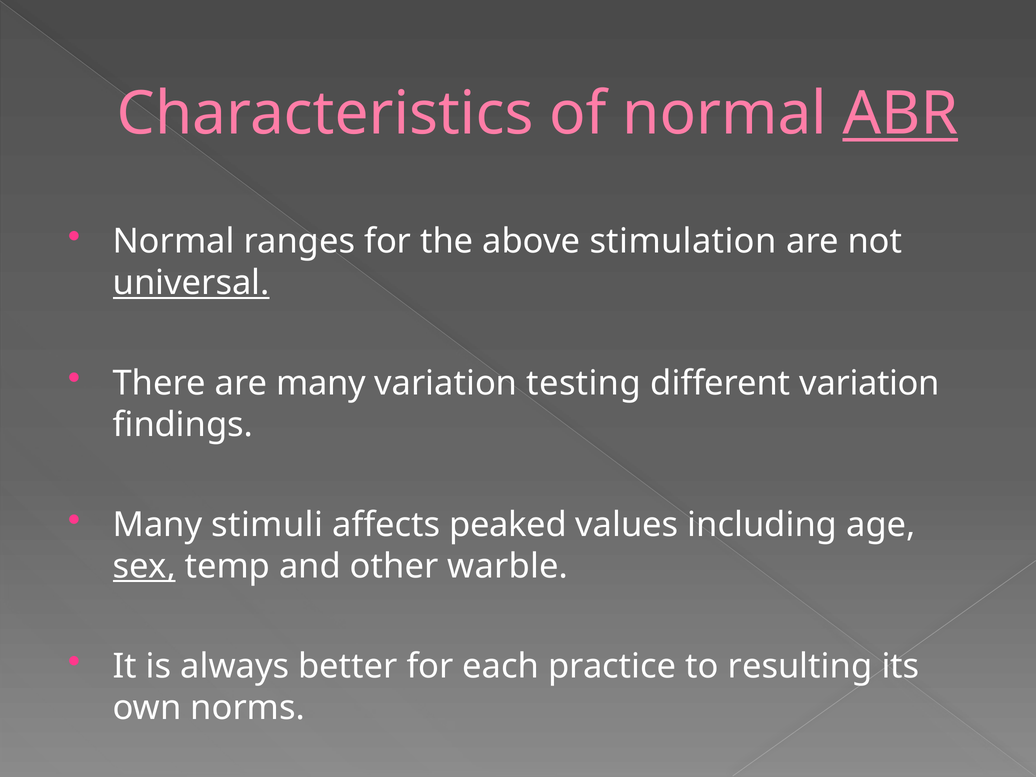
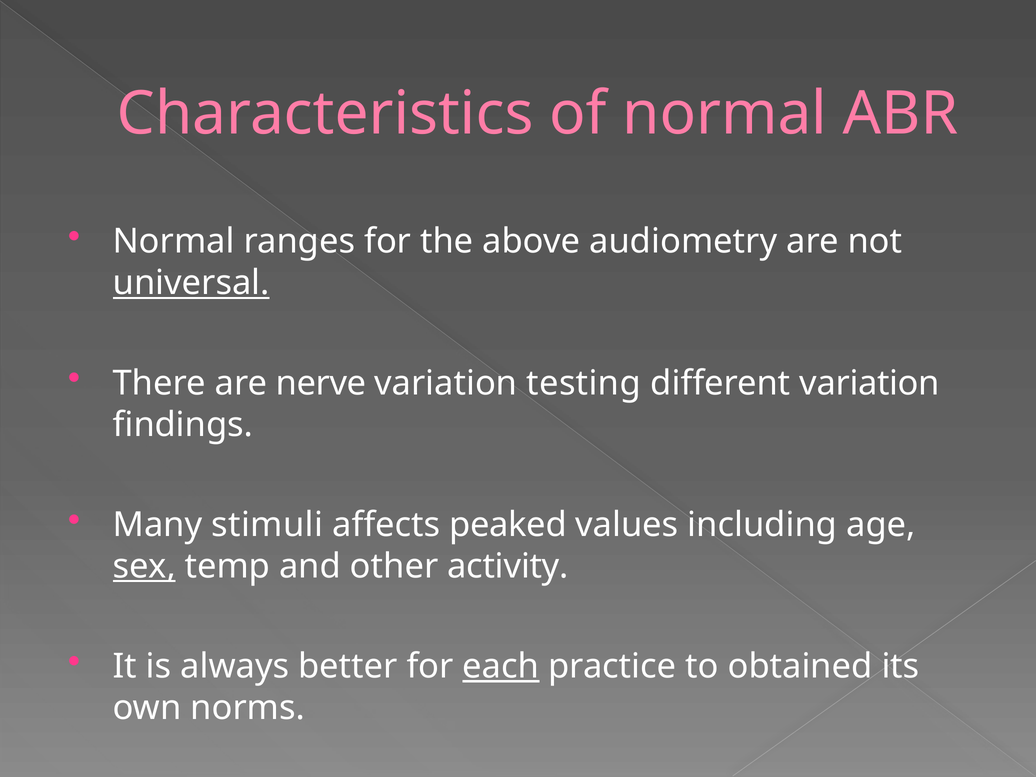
ABR underline: present -> none
stimulation: stimulation -> audiometry
are many: many -> nerve
warble: warble -> activity
each underline: none -> present
resulting: resulting -> obtained
